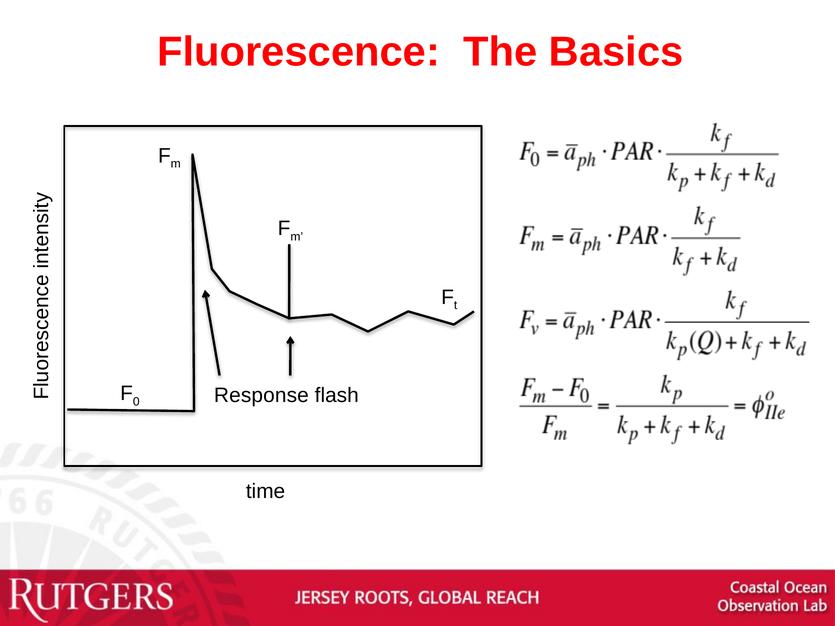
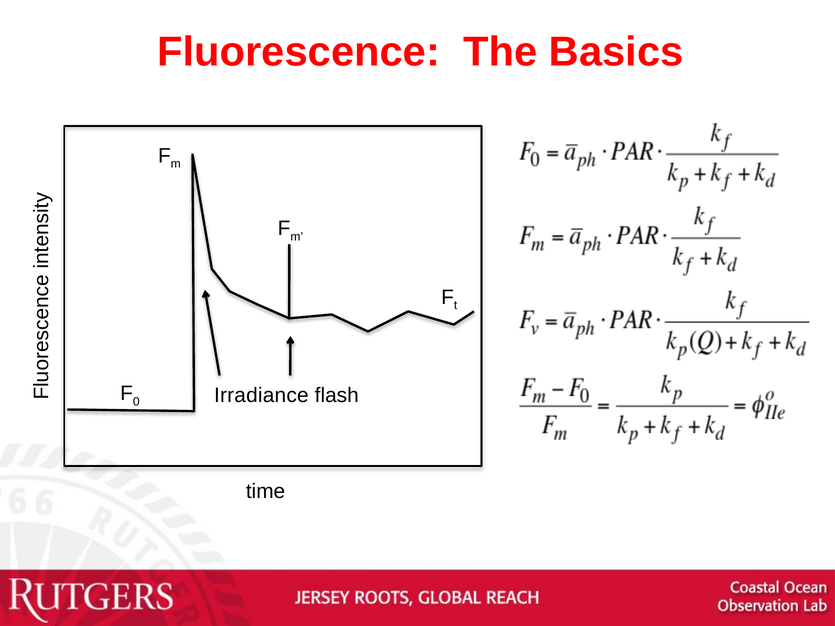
Response: Response -> Irradiance
